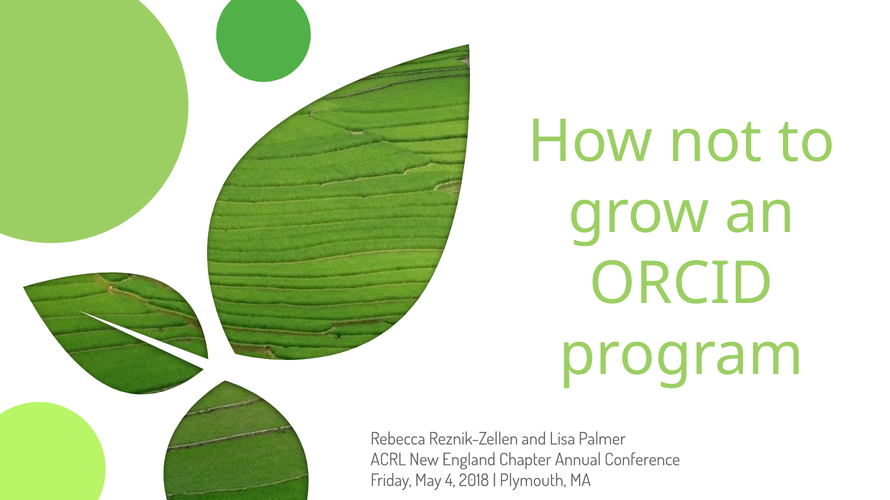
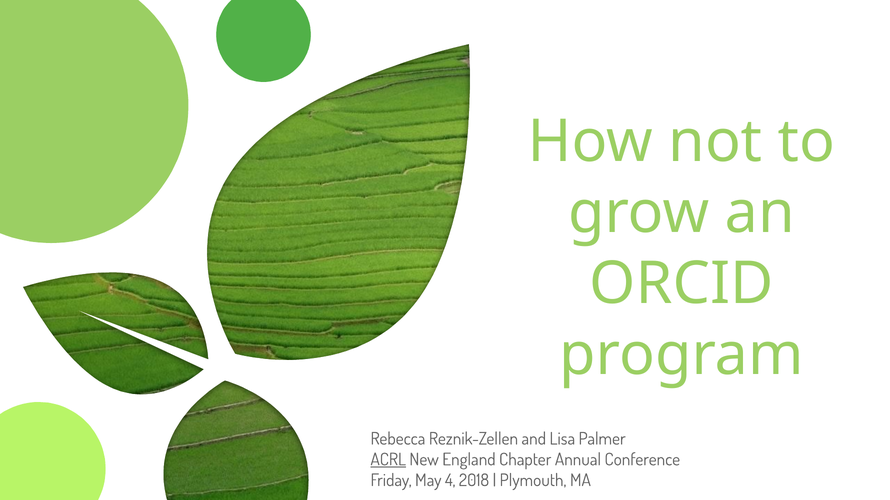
ACRL underline: none -> present
